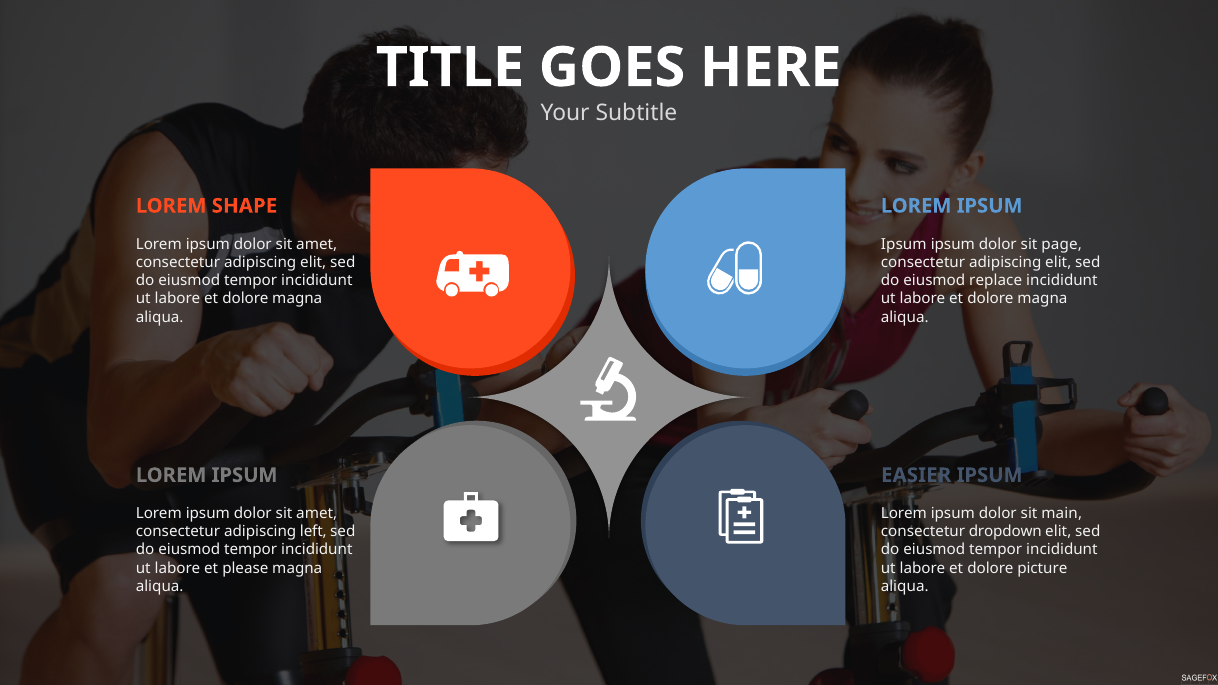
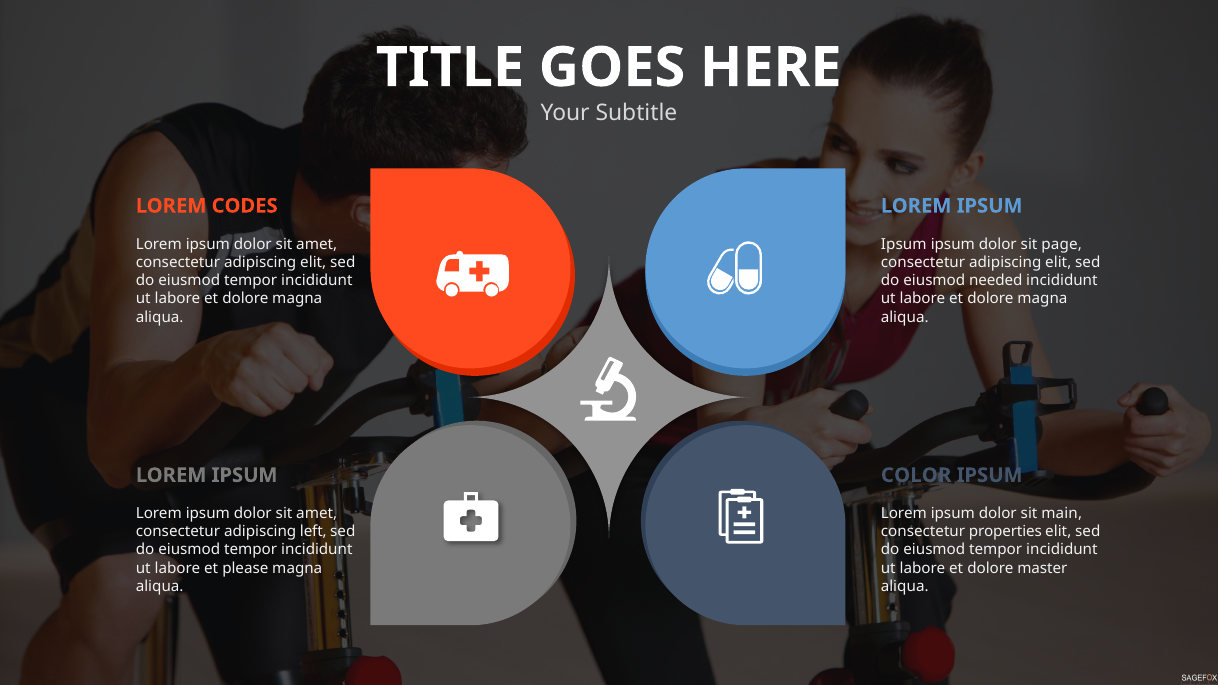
SHAPE: SHAPE -> CODES
replace: replace -> needed
EASIER: EASIER -> COLOR
dropdown: dropdown -> properties
picture: picture -> master
